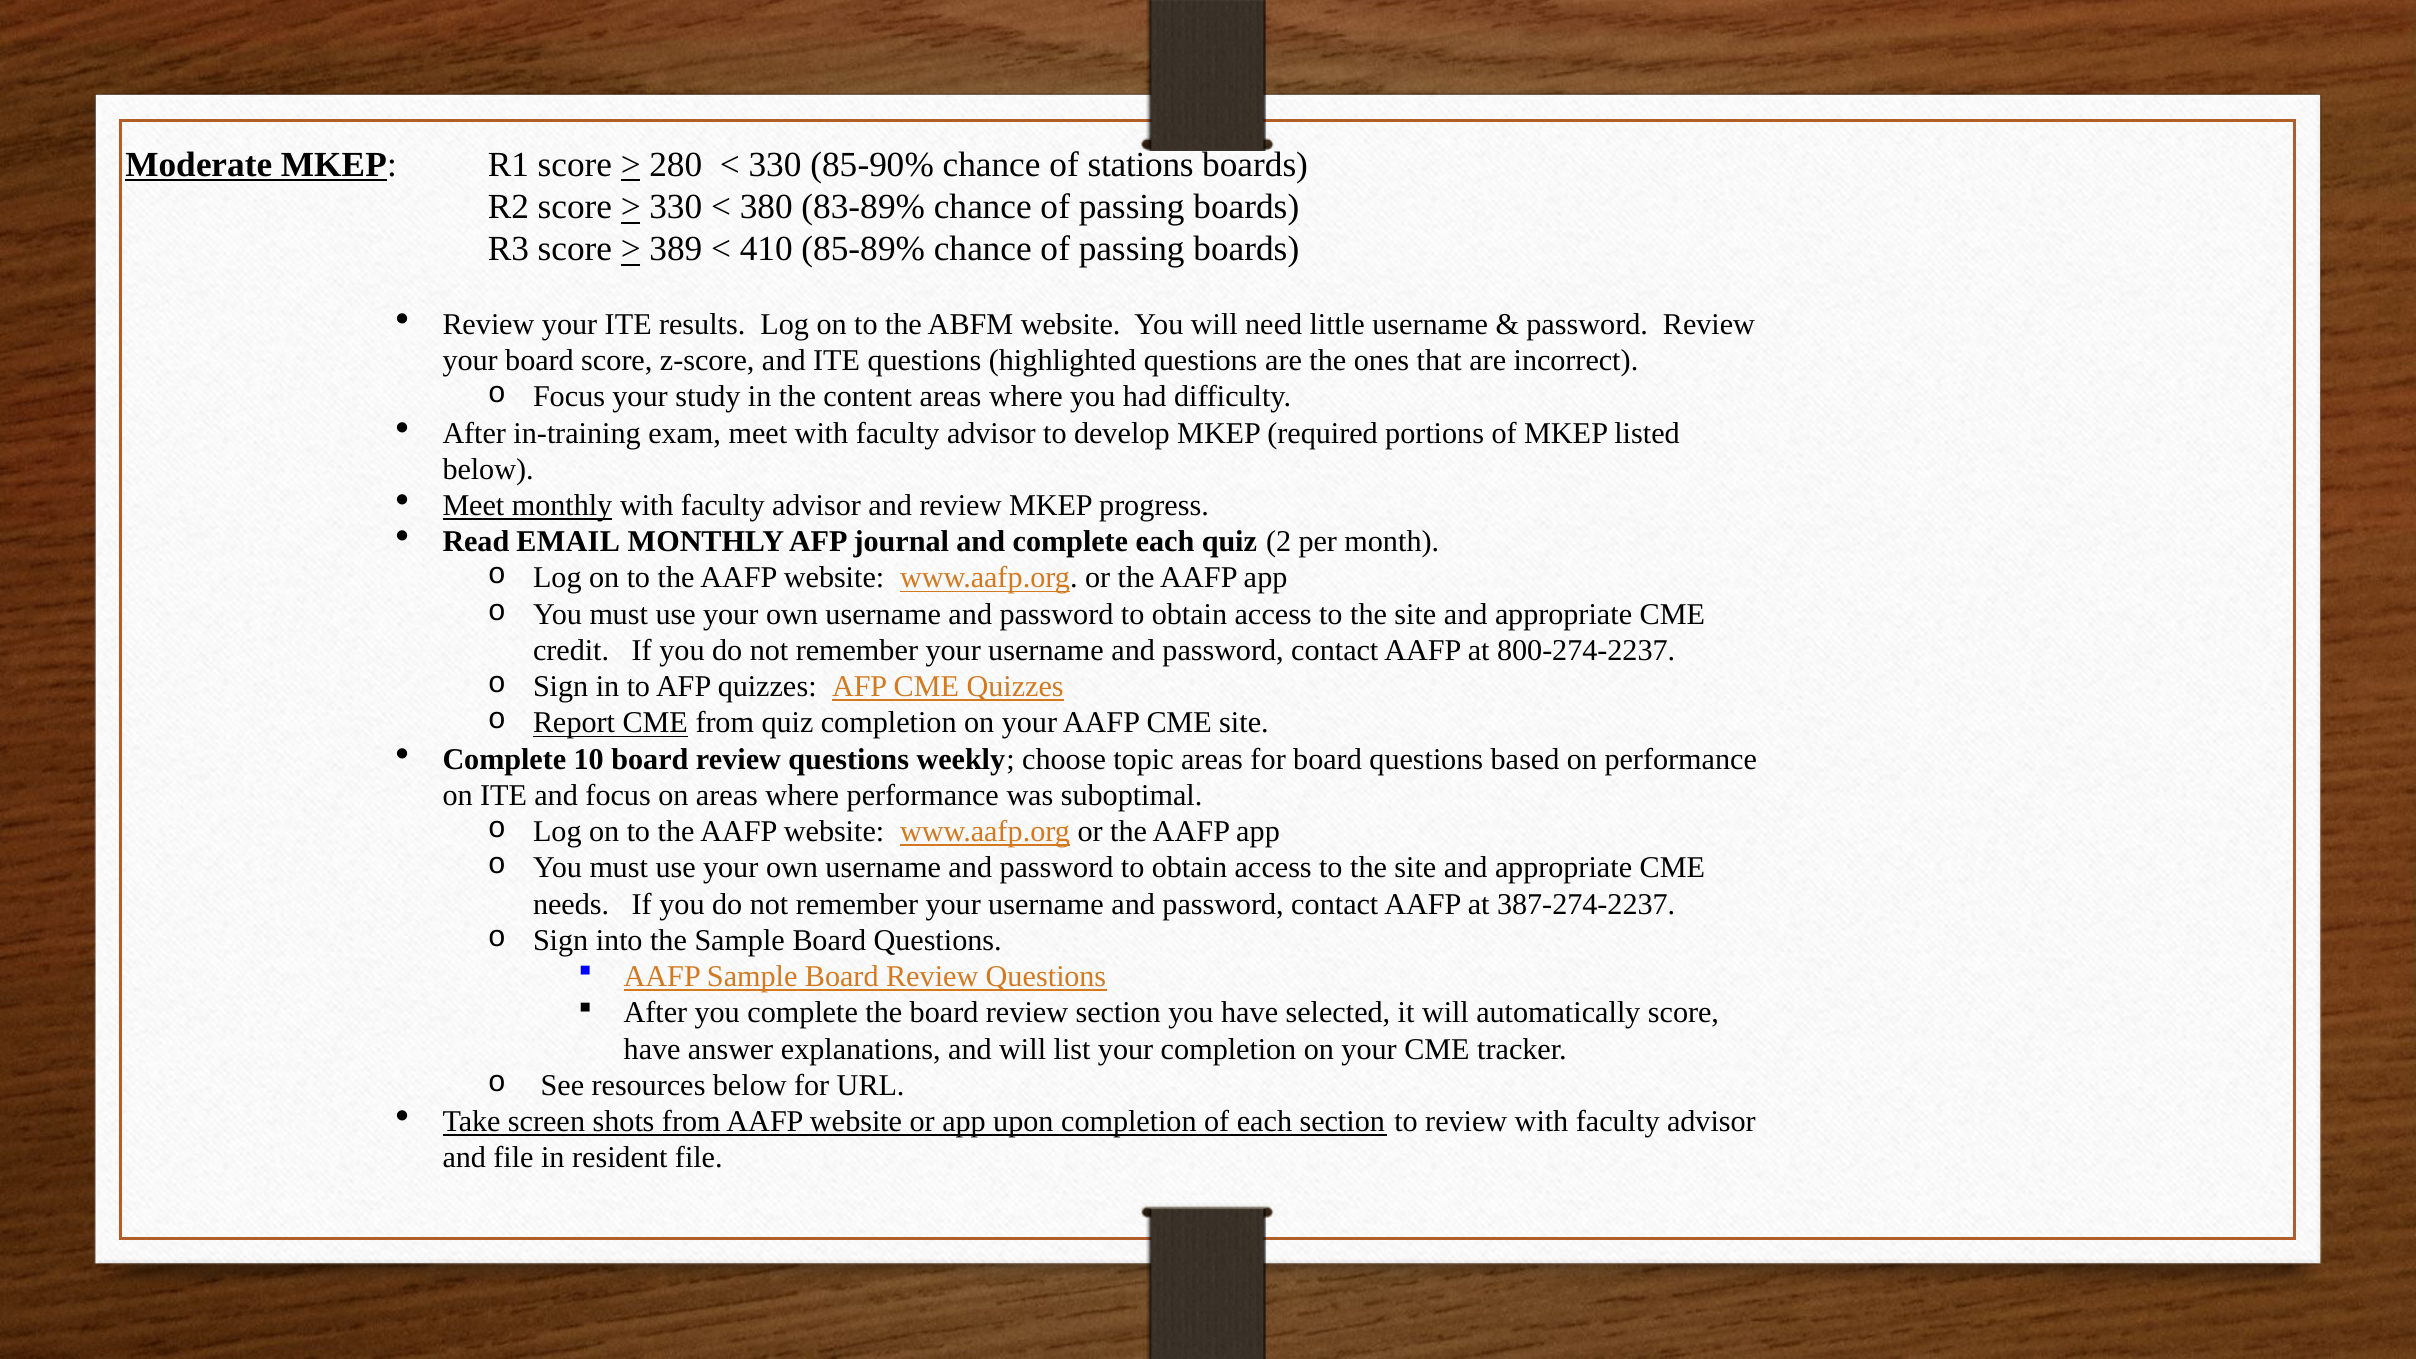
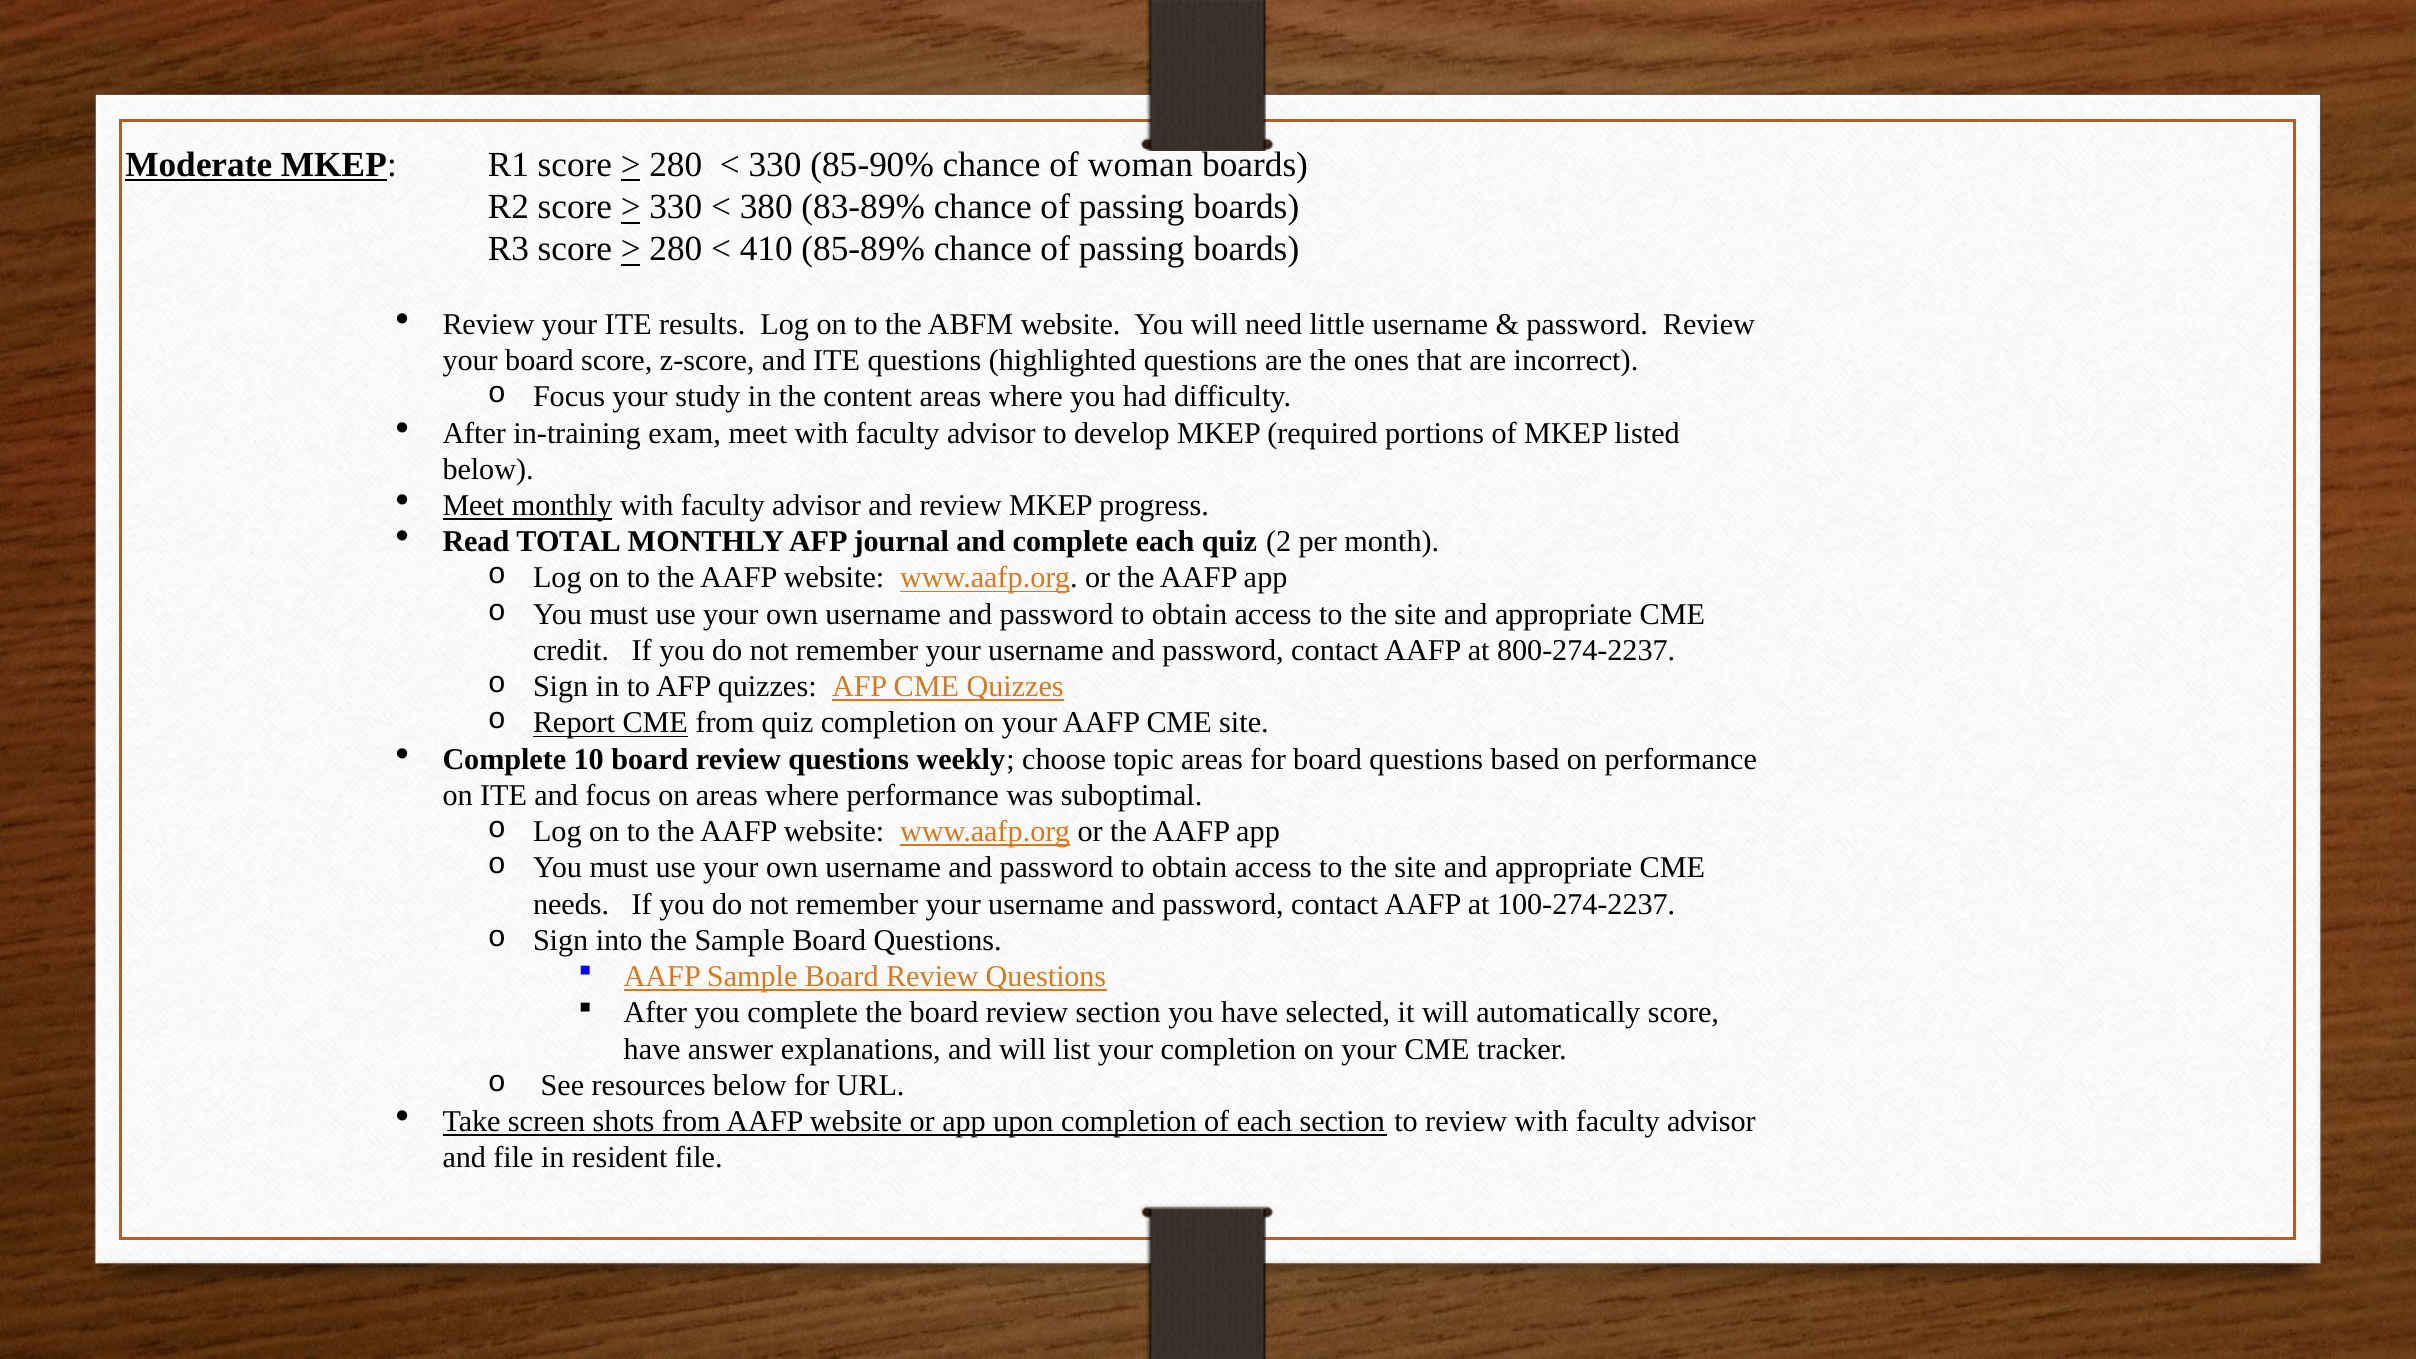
stations: stations -> woman
389 at (676, 249): 389 -> 280
EMAIL: EMAIL -> TOTAL
387-274-2237: 387-274-2237 -> 100-274-2237
